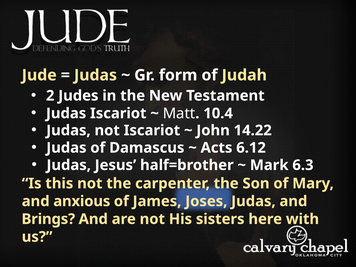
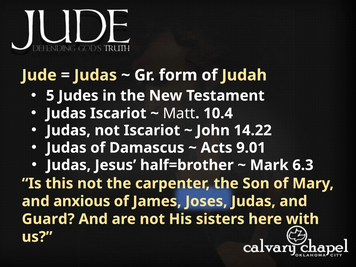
2: 2 -> 5
6.12: 6.12 -> 9.01
Brings: Brings -> Guard
